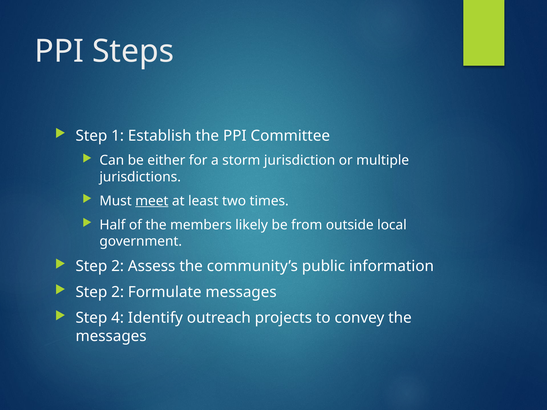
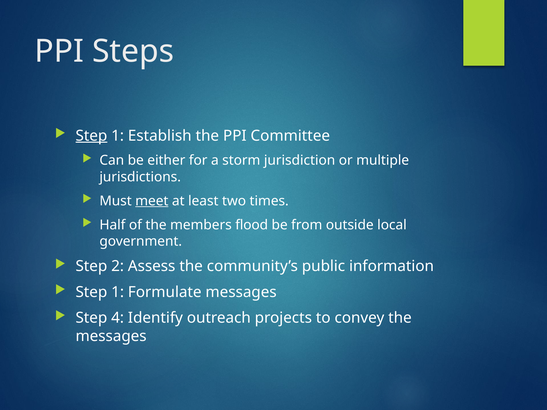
Step at (91, 136) underline: none -> present
likely: likely -> flood
2 at (118, 292): 2 -> 1
